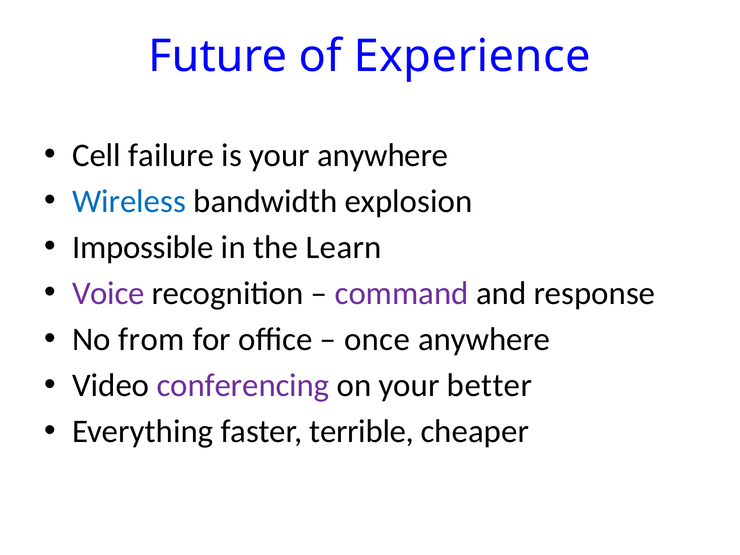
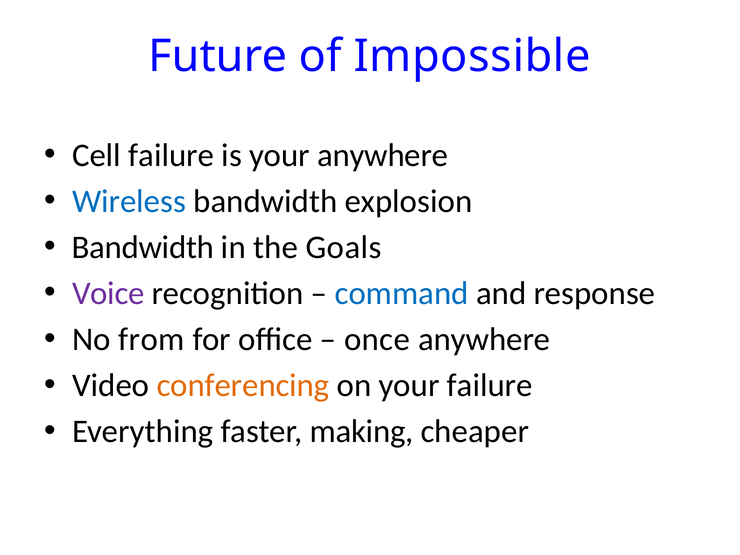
Experience: Experience -> Impossible
Impossible at (143, 247): Impossible -> Bandwidth
Learn: Learn -> Goals
command colour: purple -> blue
conferencing colour: purple -> orange
your better: better -> failure
terrible: terrible -> making
